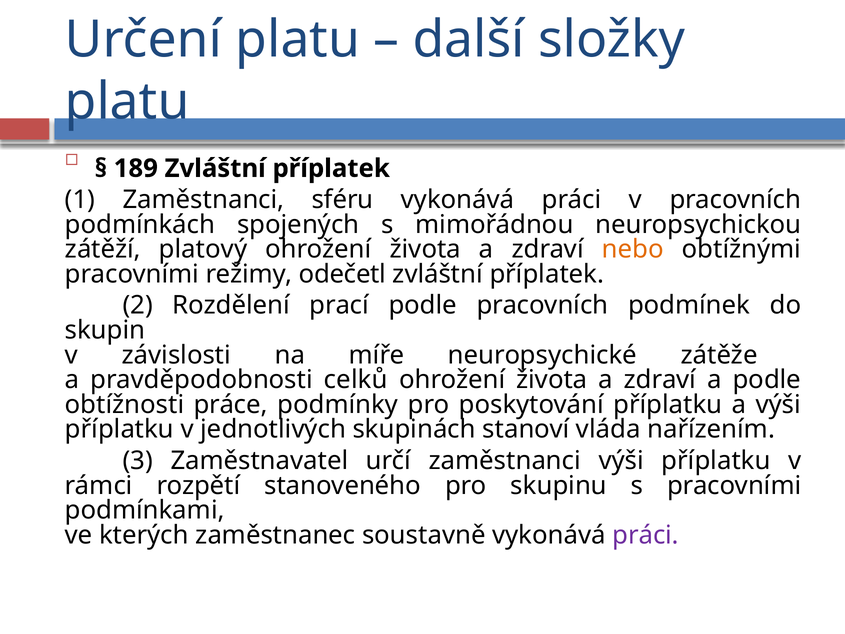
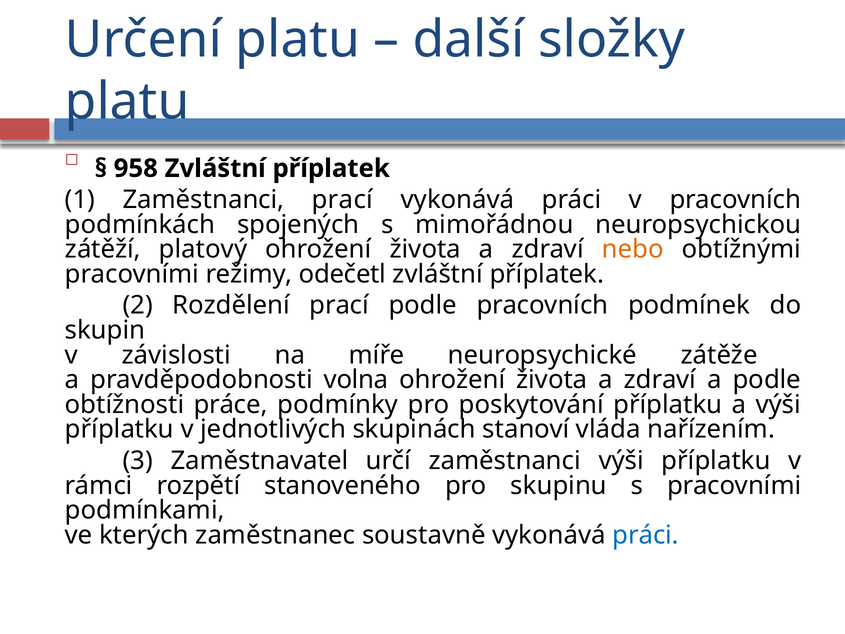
189: 189 -> 958
Zaměstnanci sféru: sféru -> prací
celků: celků -> volna
práci at (646, 535) colour: purple -> blue
